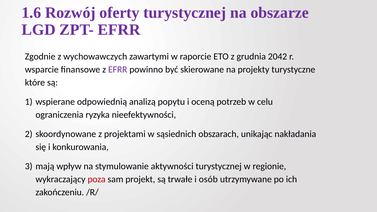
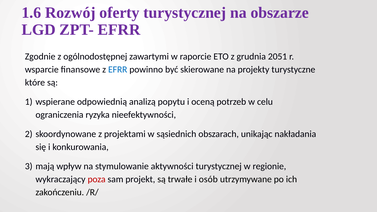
wychowawczych: wychowawczych -> ogólnodostępnej
2042: 2042 -> 2051
EFRR at (118, 70) colour: purple -> blue
